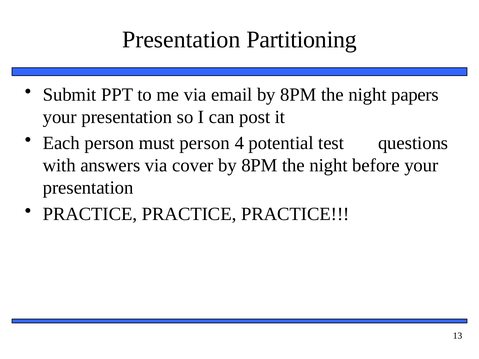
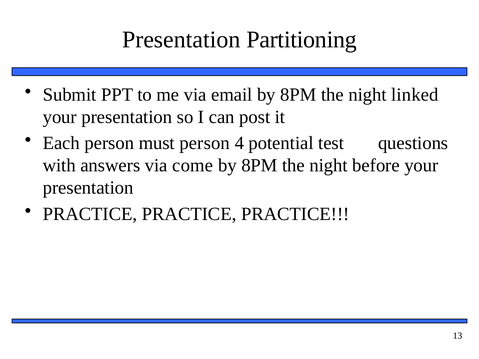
papers: papers -> linked
cover: cover -> come
